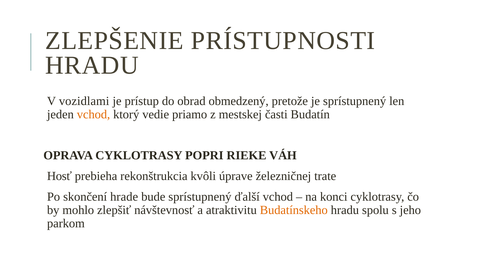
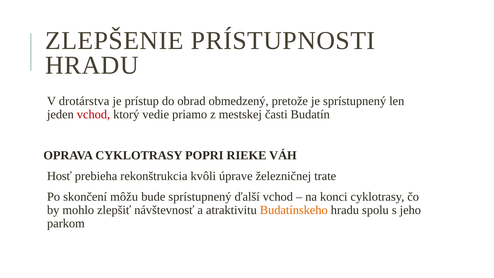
vozidlami: vozidlami -> drotárstva
vchod at (93, 114) colour: orange -> red
hrade: hrade -> môžu
